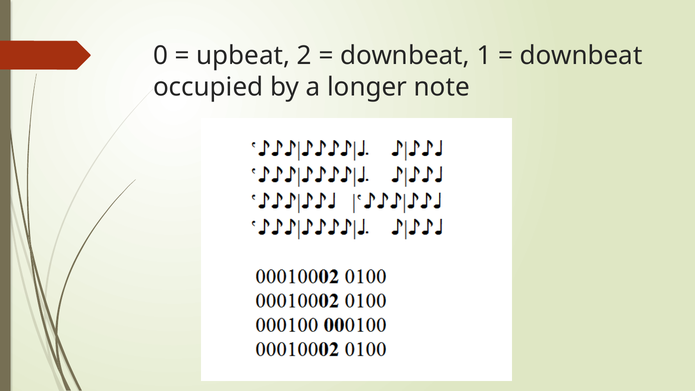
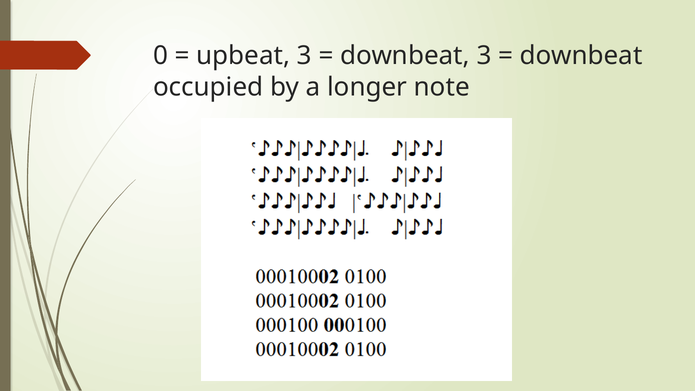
upbeat 2: 2 -> 3
downbeat 1: 1 -> 3
